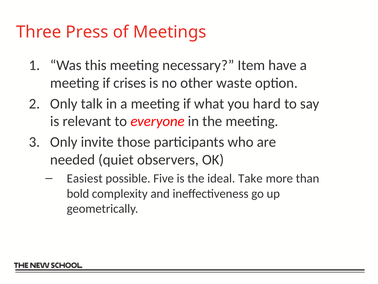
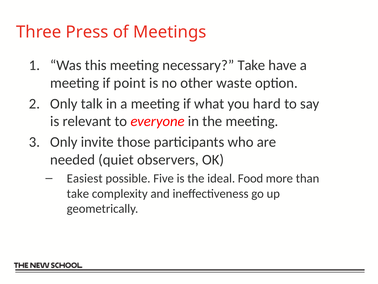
necessary Item: Item -> Take
crises: crises -> point
Take: Take -> Food
bold at (78, 193): bold -> take
